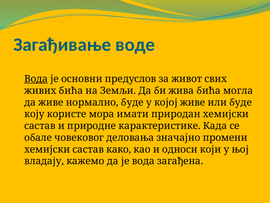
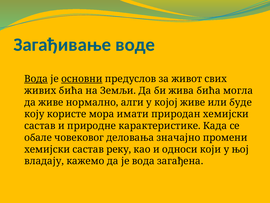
основни underline: none -> present
нормално буде: буде -> алги
како: како -> реку
